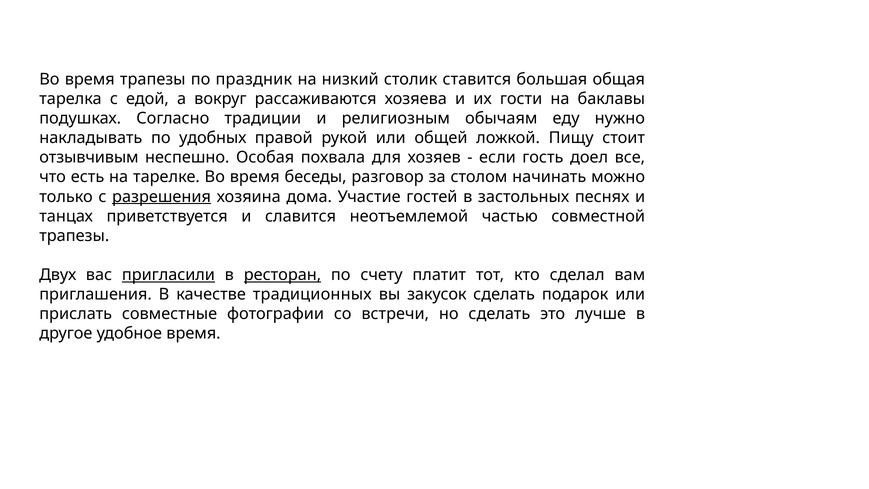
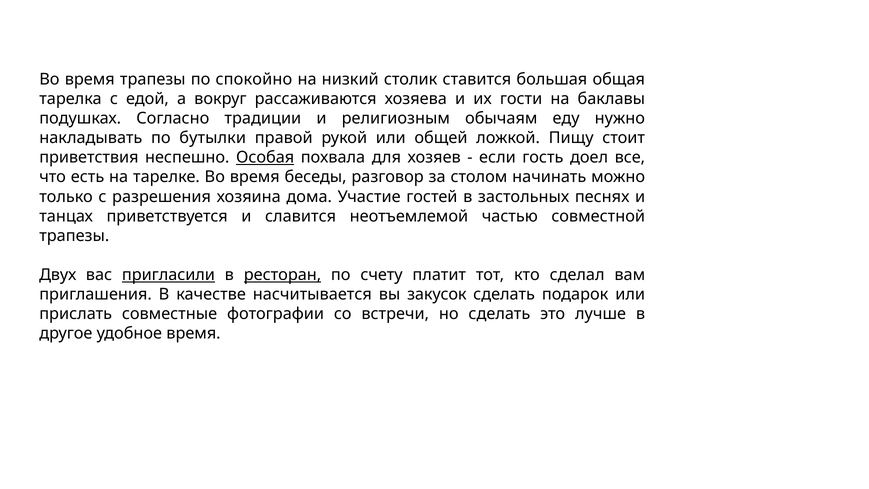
праздник: праздник -> спокойно
удобных: удобных -> бутылки
отзывчивым: отзывчивым -> приветствия
Особая underline: none -> present
разрешения underline: present -> none
традиционных: традиционных -> насчитывается
